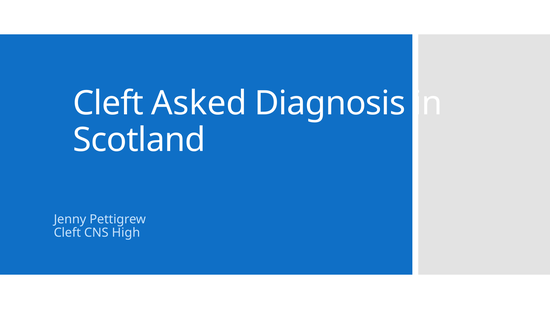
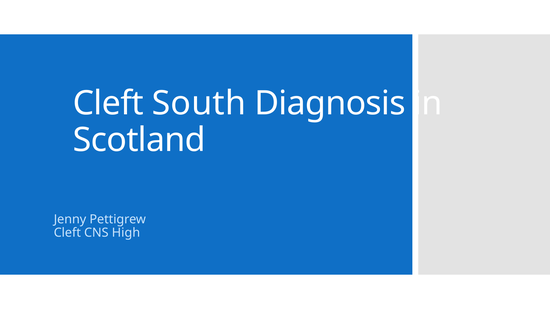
Asked: Asked -> South
